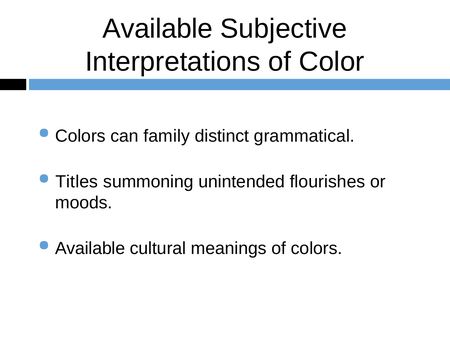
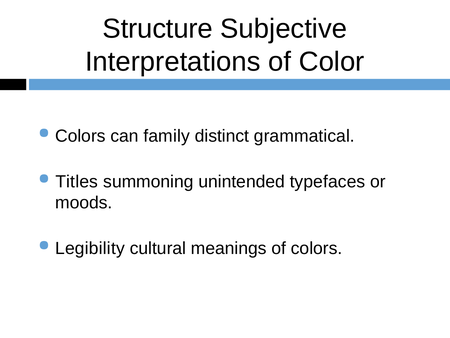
Available at (158, 29): Available -> Structure
flourishes: flourishes -> typefaces
Available at (90, 248): Available -> Legibility
